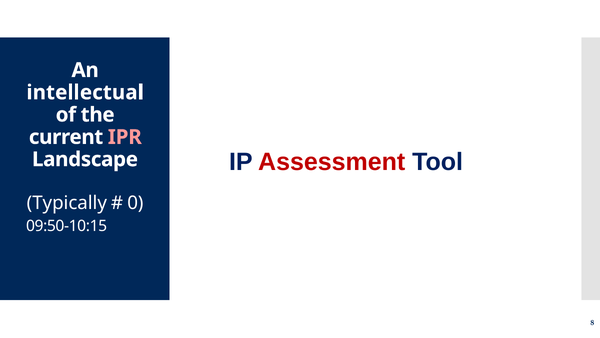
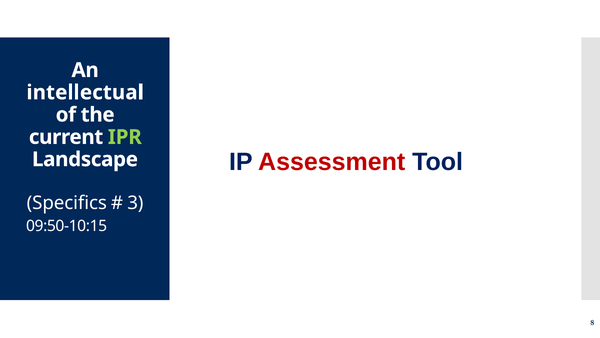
IPR colour: pink -> light green
Typically: Typically -> Specifics
0: 0 -> 3
